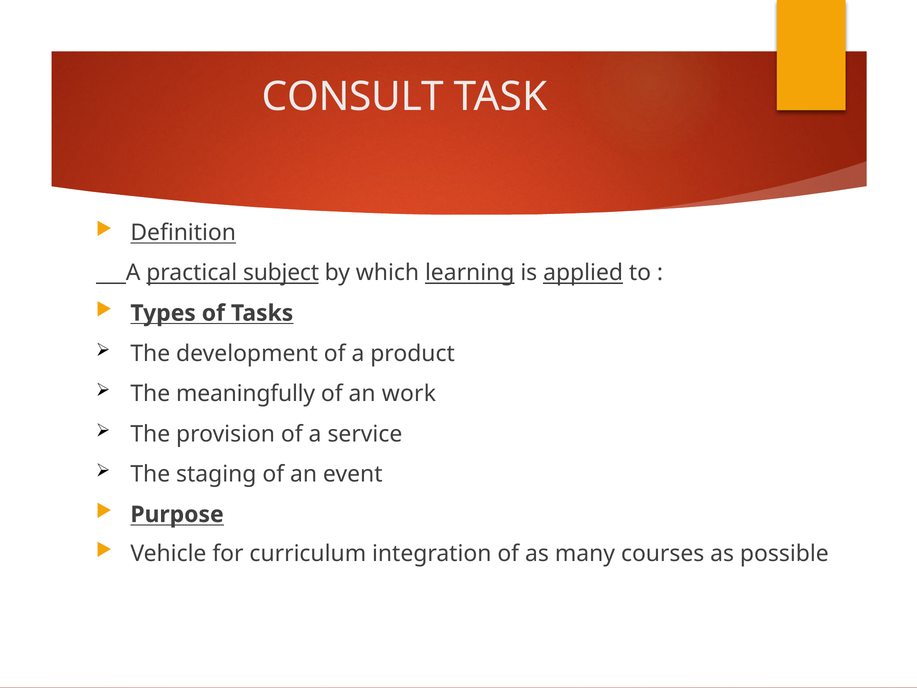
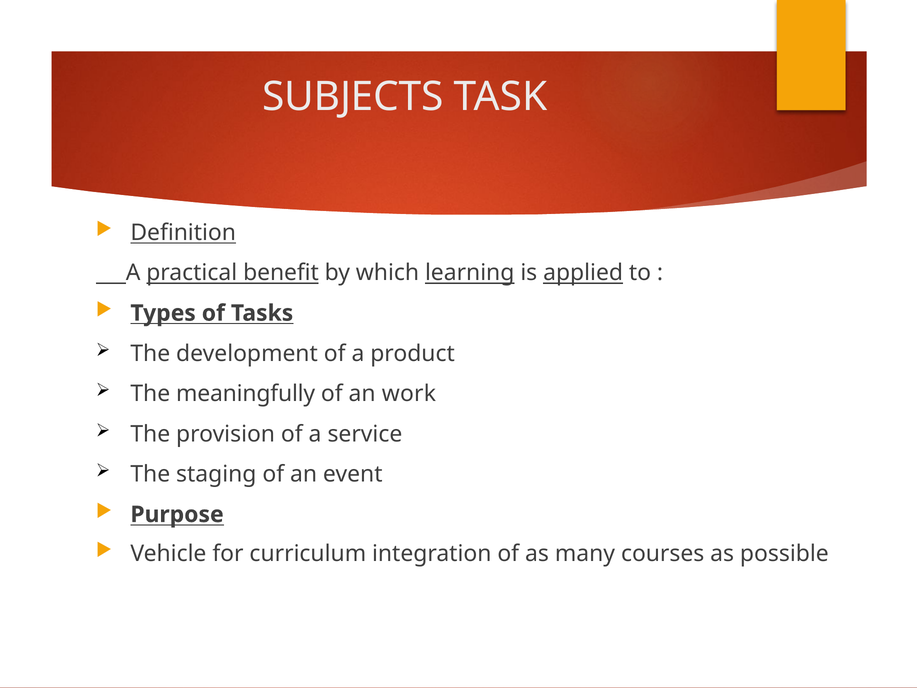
CONSULT: CONSULT -> SUBJECTS
subject: subject -> benefit
